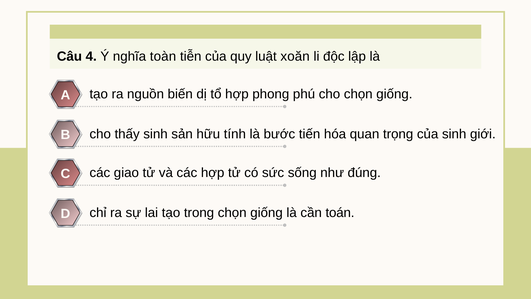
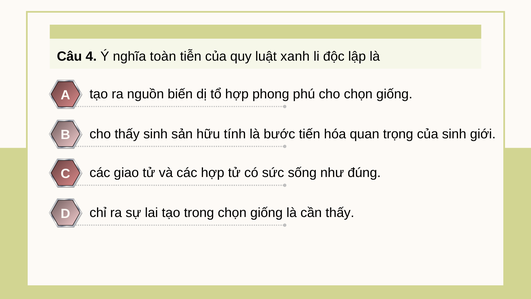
xoăn: xoăn -> xanh
cần toán: toán -> thấy
